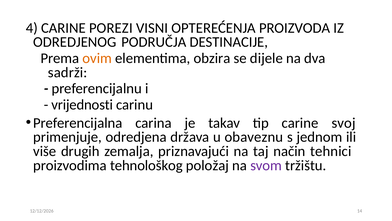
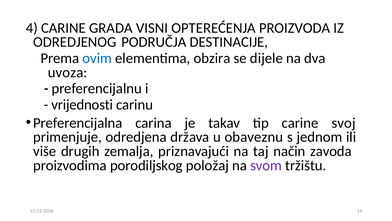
POREZI: POREZI -> GRADA
ovim colour: orange -> blue
sadrži: sadrži -> uvoza
tehnici: tehnici -> zavoda
tehnološkog: tehnološkog -> porodiljskog
